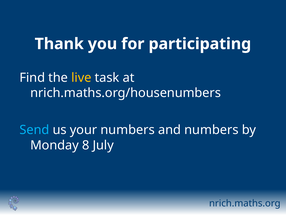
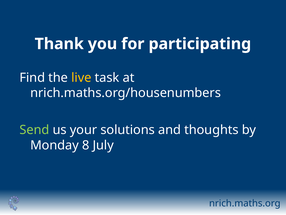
Send colour: light blue -> light green
your numbers: numbers -> solutions
and numbers: numbers -> thoughts
